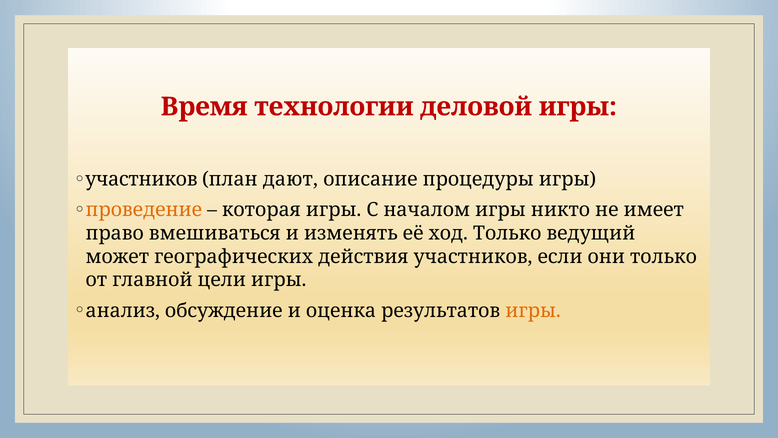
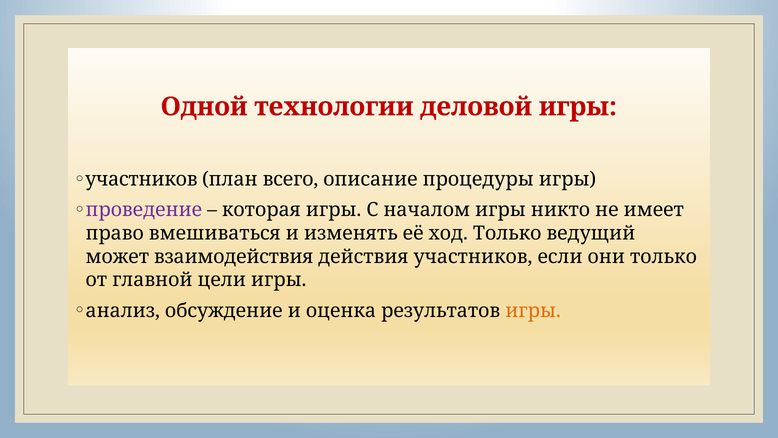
Время: Время -> Одной
дают: дают -> всего
проведение colour: orange -> purple
географических: географических -> взаимодействия
